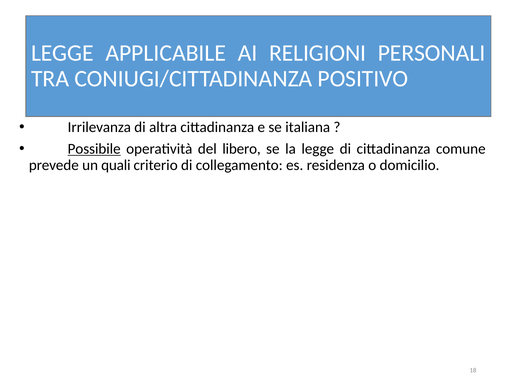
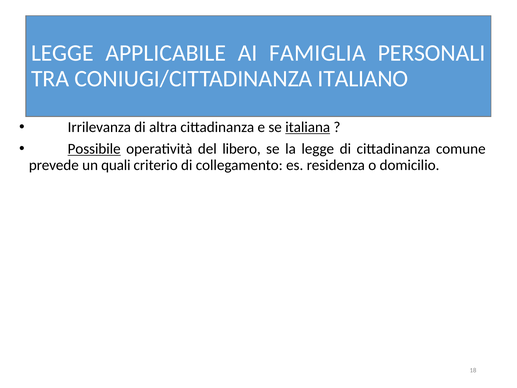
RELIGIONI: RELIGIONI -> FAMIGLIA
POSITIVO: POSITIVO -> ITALIANO
italiana underline: none -> present
